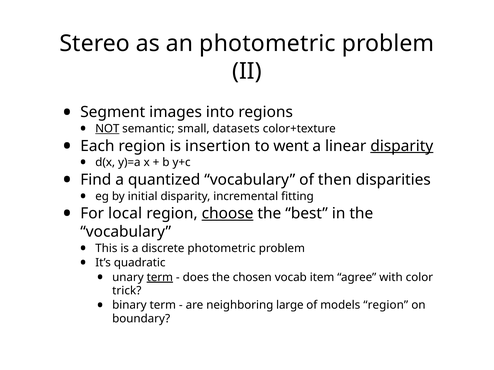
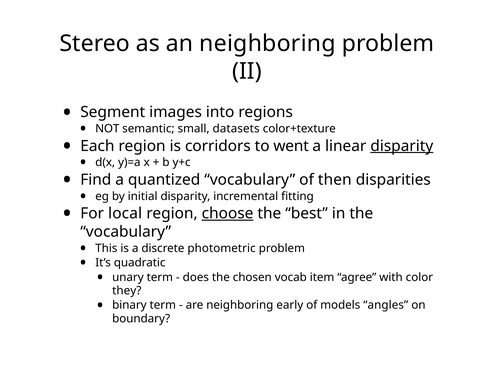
an photometric: photometric -> neighboring
NOT underline: present -> none
insertion: insertion -> corridors
term at (160, 278) underline: present -> none
trick: trick -> they
large: large -> early
models region: region -> angles
